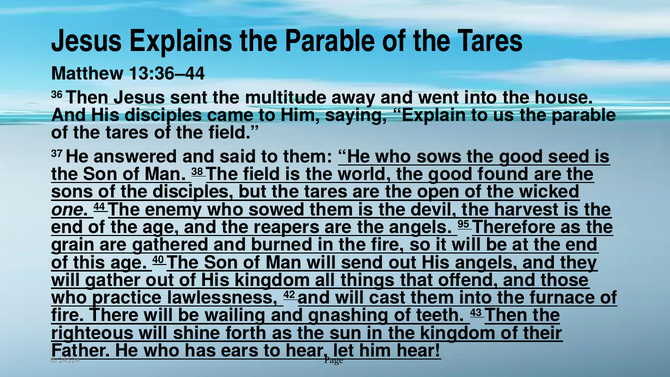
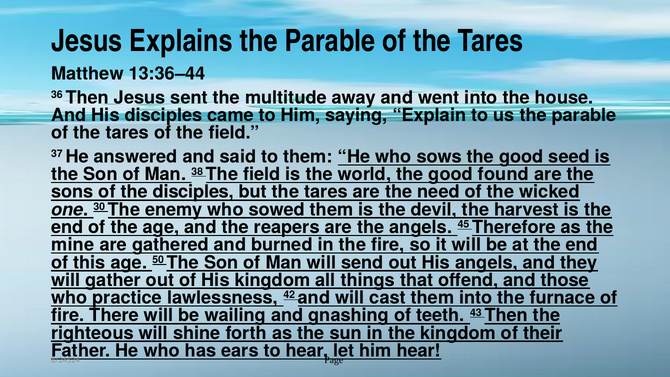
open: open -> need
44: 44 -> 30
95: 95 -> 45
grain: grain -> mine
40: 40 -> 50
